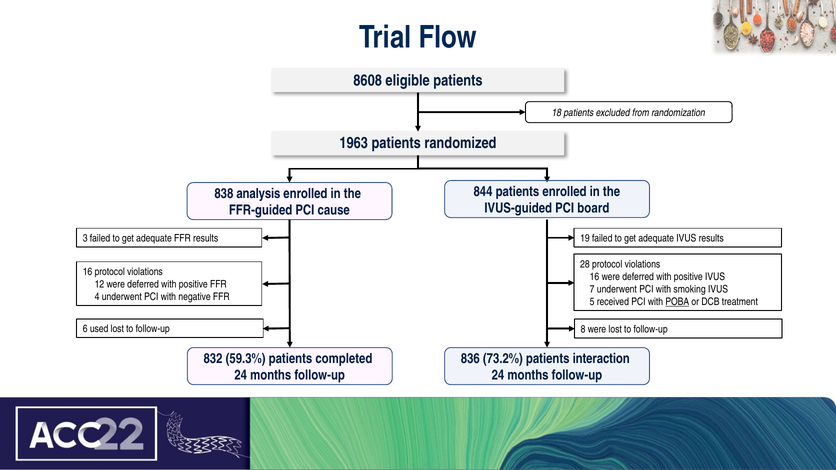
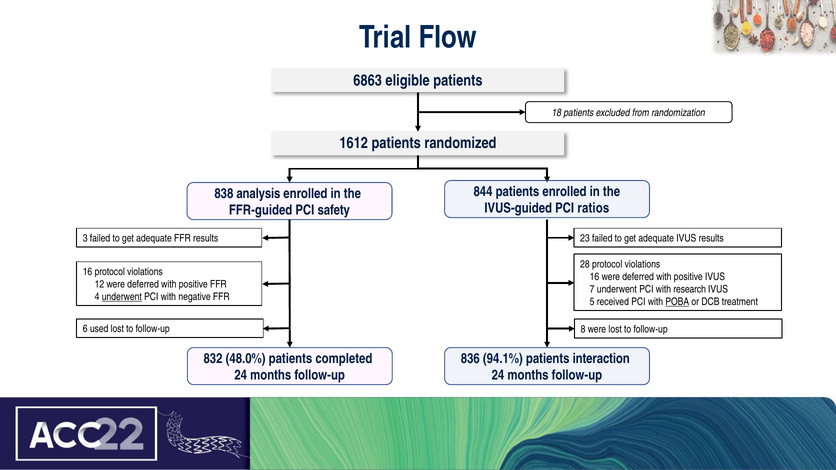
8608: 8608 -> 6863
1963: 1963 -> 1612
board: board -> ratios
cause: cause -> safety
19: 19 -> 23
smoking: smoking -> research
underwent at (122, 297) underline: none -> present
59.3%: 59.3% -> 48.0%
73.2%: 73.2% -> 94.1%
